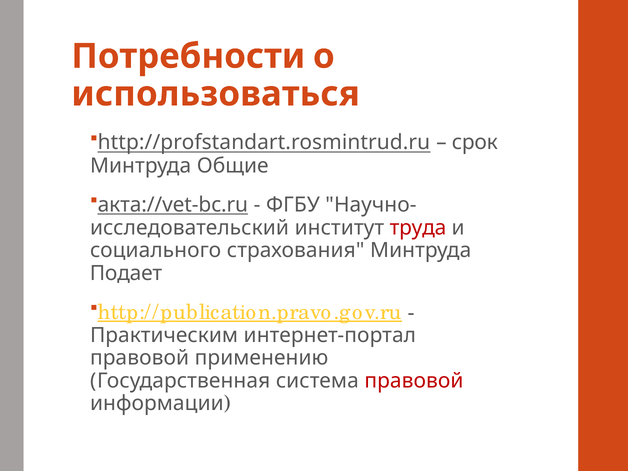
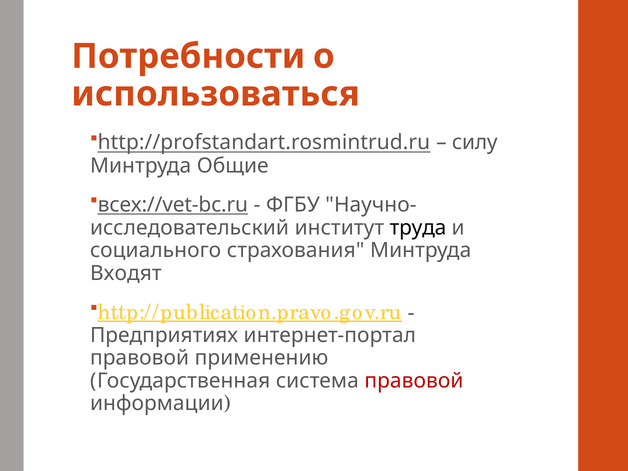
срок: срок -> силу
акта://vet-bc.ru: акта://vet-bc.ru -> всех://vet-bc.ru
труда colour: red -> black
Подает: Подает -> Входят
Практическим: Практическим -> Предприятиях
